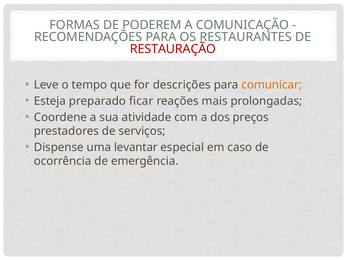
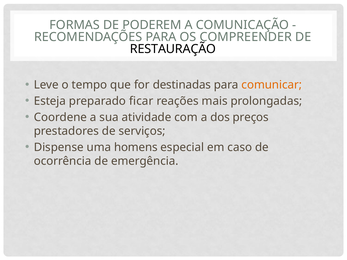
RESTAURANTES: RESTAURANTES -> COMPREENDER
RESTAURAÇÃO colour: red -> black
descrições: descrições -> destinadas
levantar: levantar -> homens
